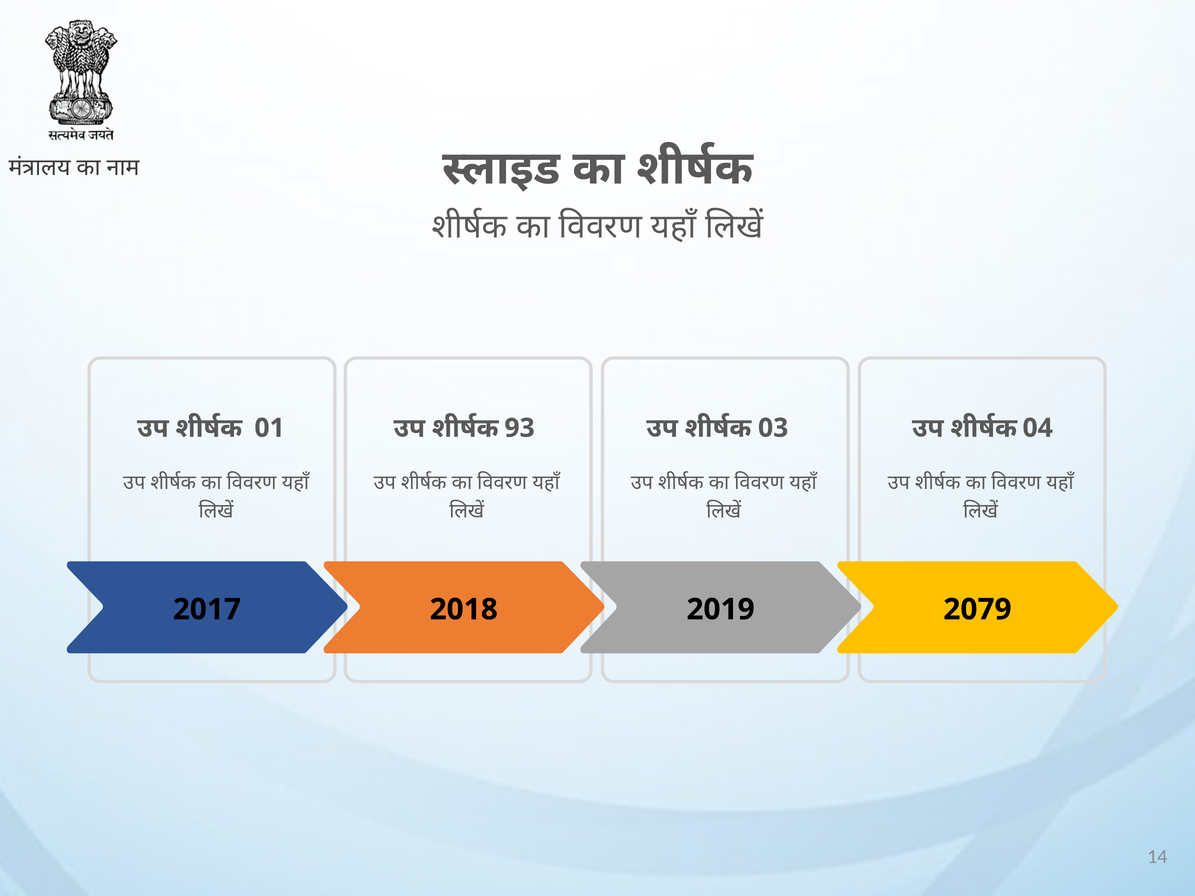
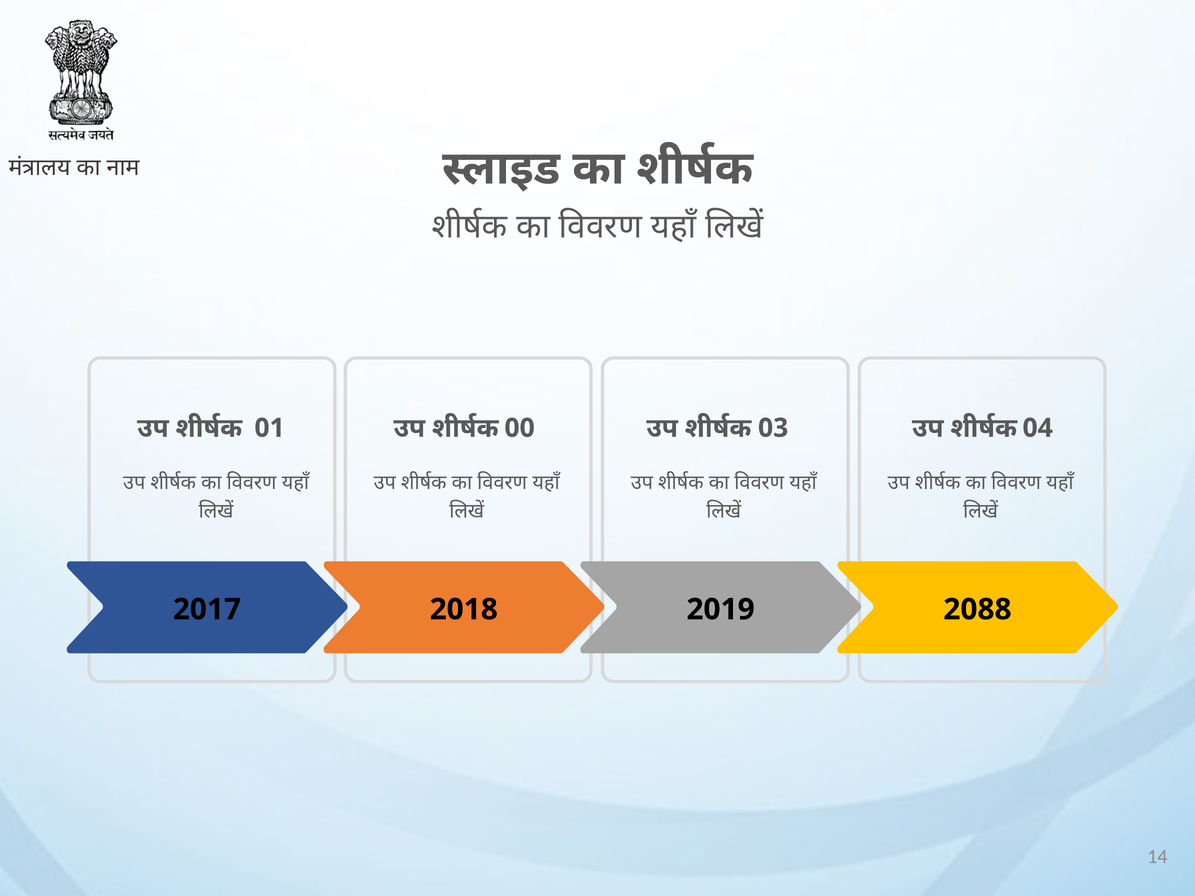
93: 93 -> 00
2079: 2079 -> 2088
